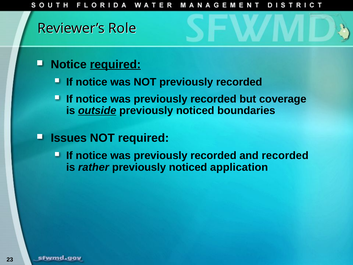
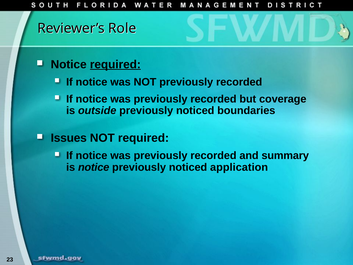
outside underline: present -> none
and recorded: recorded -> summary
is rather: rather -> notice
